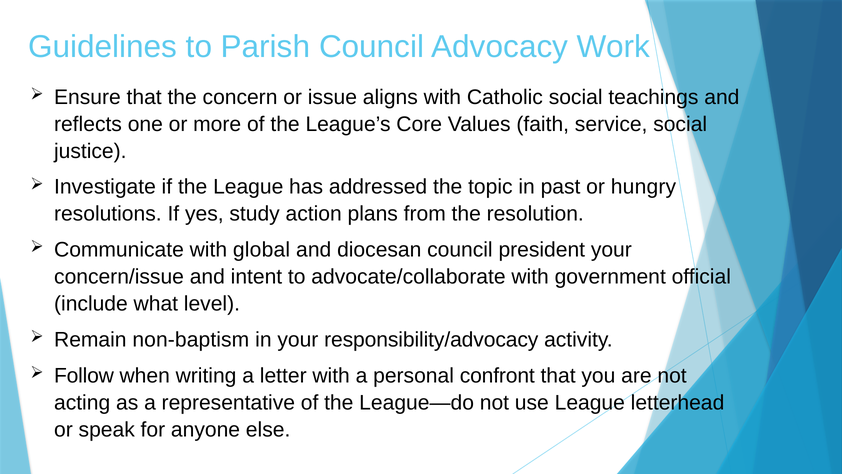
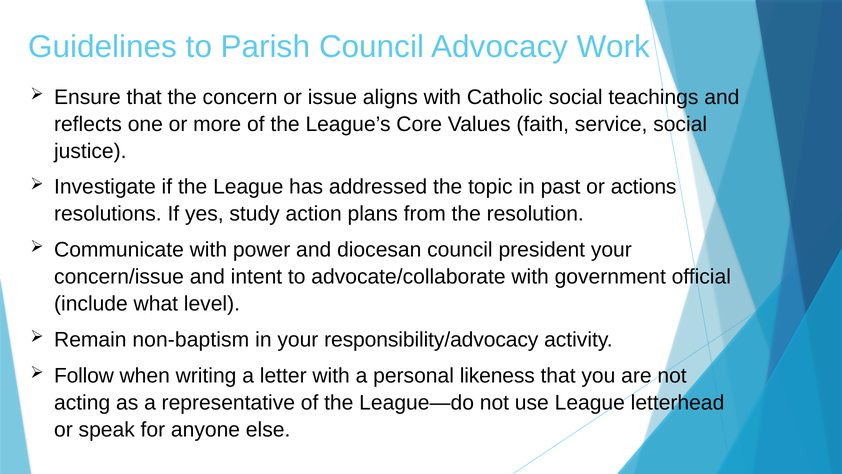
hungry: hungry -> actions
global: global -> power
confront: confront -> likeness
